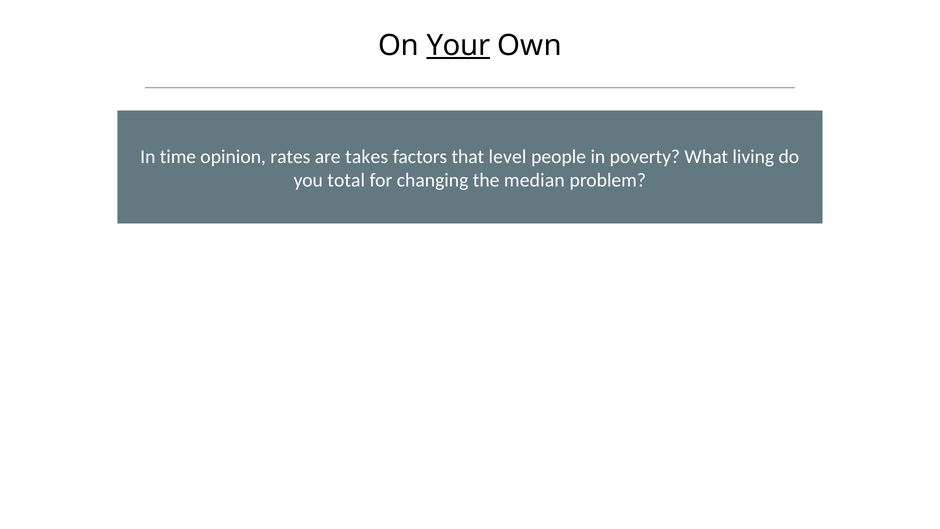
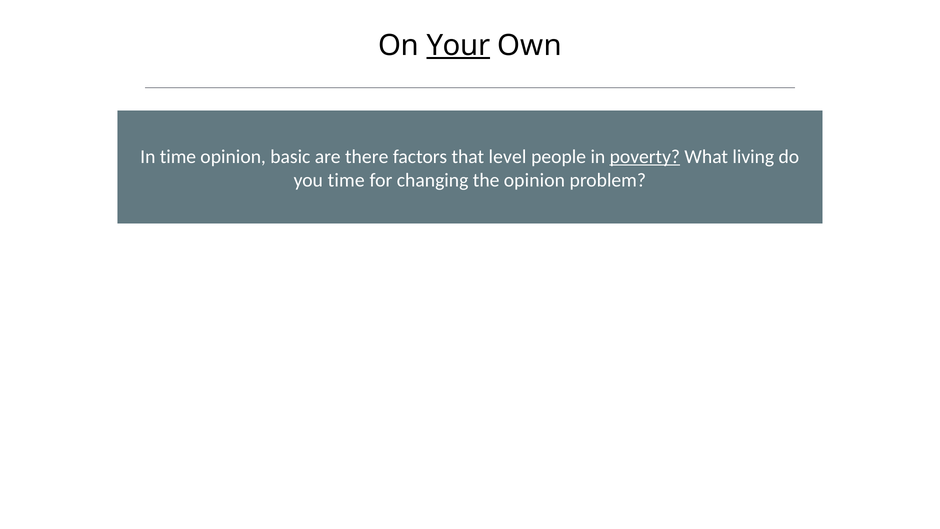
rates: rates -> basic
takes: takes -> there
poverty underline: none -> present
you total: total -> time
the median: median -> opinion
